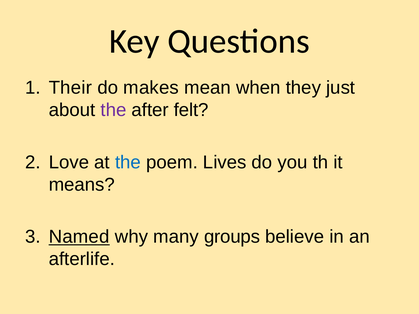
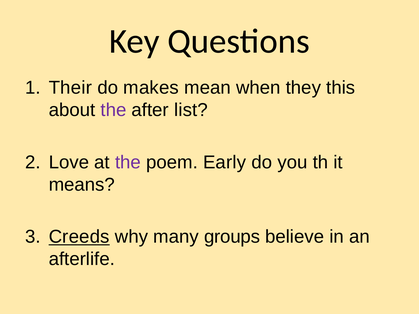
just: just -> this
felt: felt -> list
the at (128, 162) colour: blue -> purple
Lives: Lives -> Early
Named: Named -> Creeds
